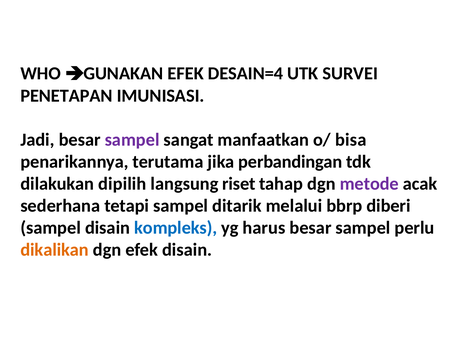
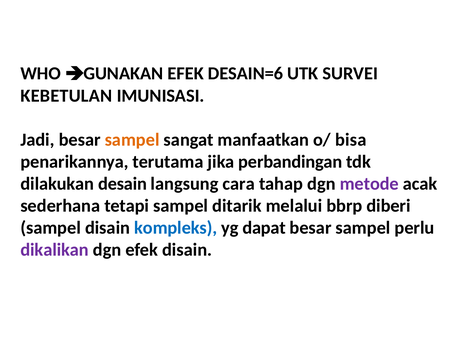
DESAIN=4: DESAIN=4 -> DESAIN=6
PENETAPAN: PENETAPAN -> KEBETULAN
sampel at (132, 140) colour: purple -> orange
dipilih: dipilih -> desain
riset: riset -> cara
harus: harus -> dapat
dikalikan colour: orange -> purple
